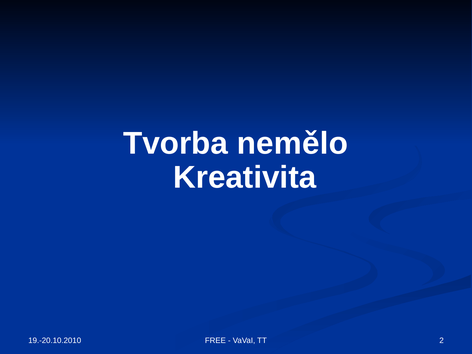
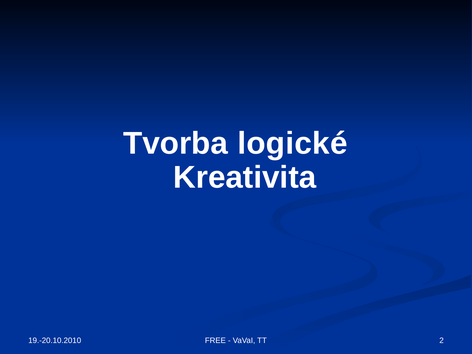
nemělo: nemělo -> logické
